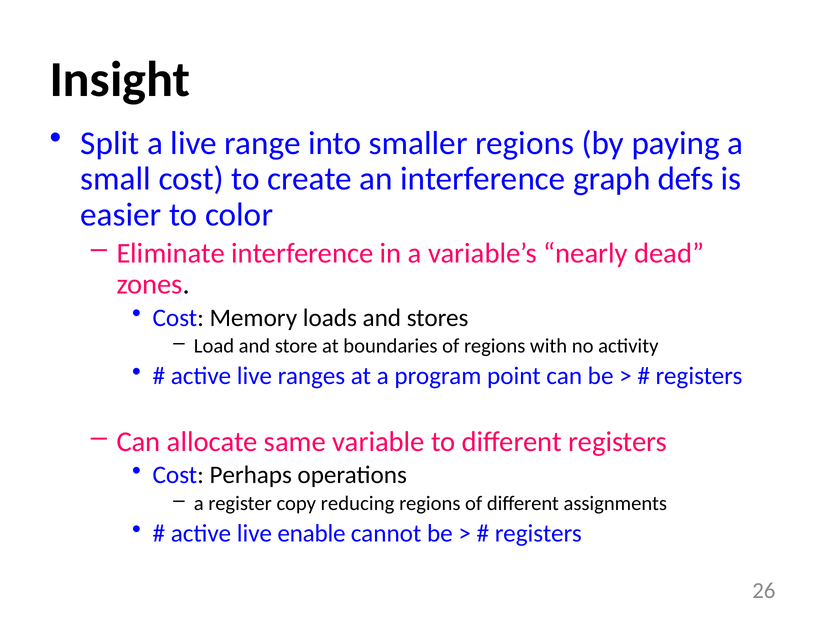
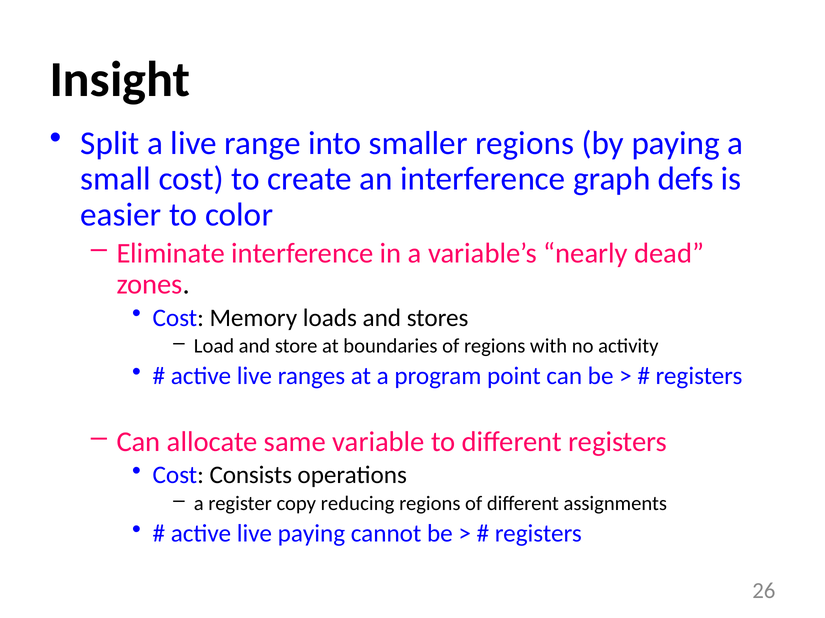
Perhaps: Perhaps -> Consists
live enable: enable -> paying
